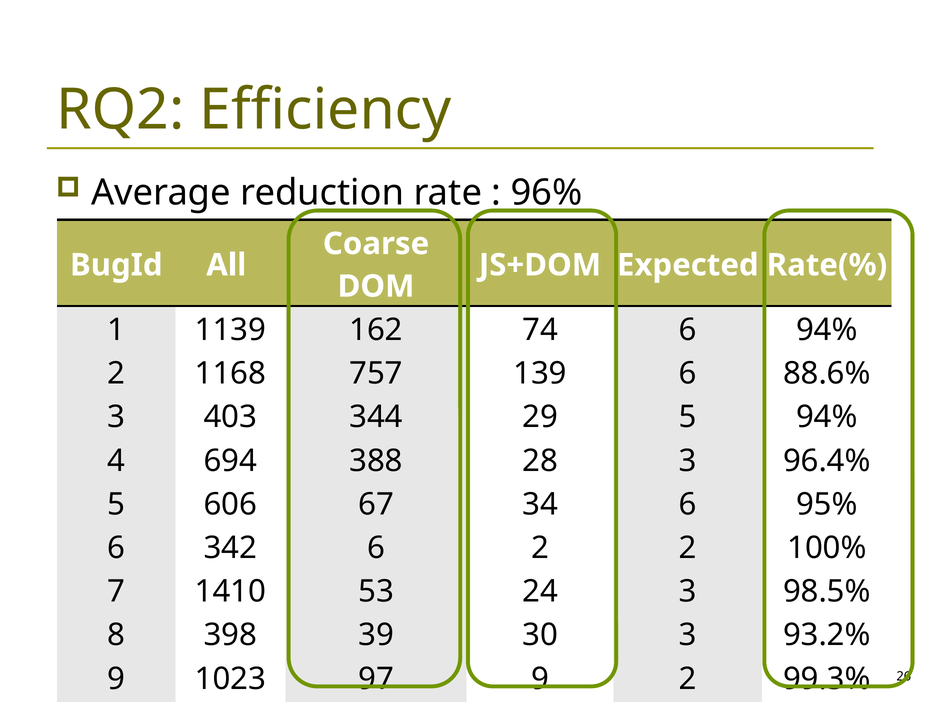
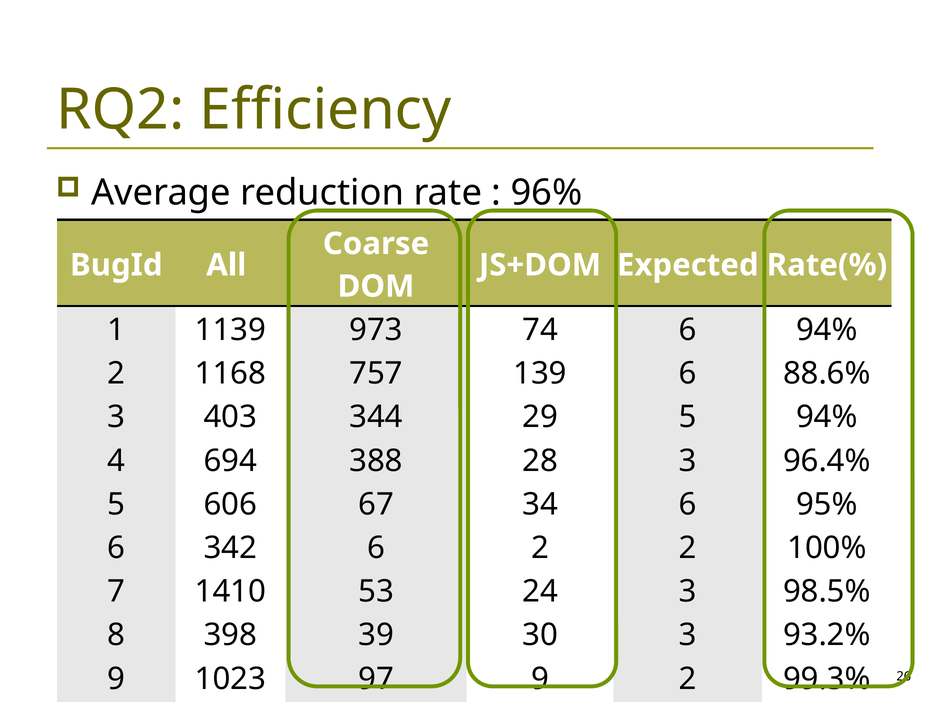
162: 162 -> 973
